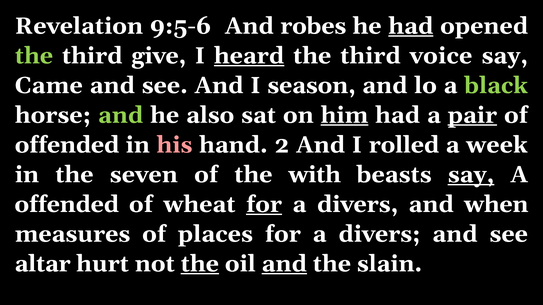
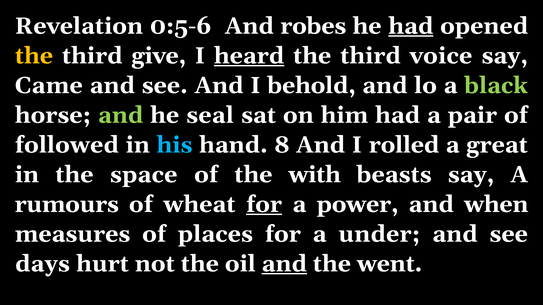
9:5-6: 9:5-6 -> 0:5-6
the at (34, 56) colour: light green -> yellow
season: season -> behold
also: also -> seal
him underline: present -> none
pair underline: present -> none
offended at (67, 145): offended -> followed
his colour: pink -> light blue
2: 2 -> 8
week: week -> great
seven: seven -> space
say at (471, 175) underline: present -> none
offended at (67, 205): offended -> rumours
divers at (358, 205): divers -> power
divers at (379, 234): divers -> under
altar: altar -> days
the at (200, 264) underline: present -> none
slain: slain -> went
